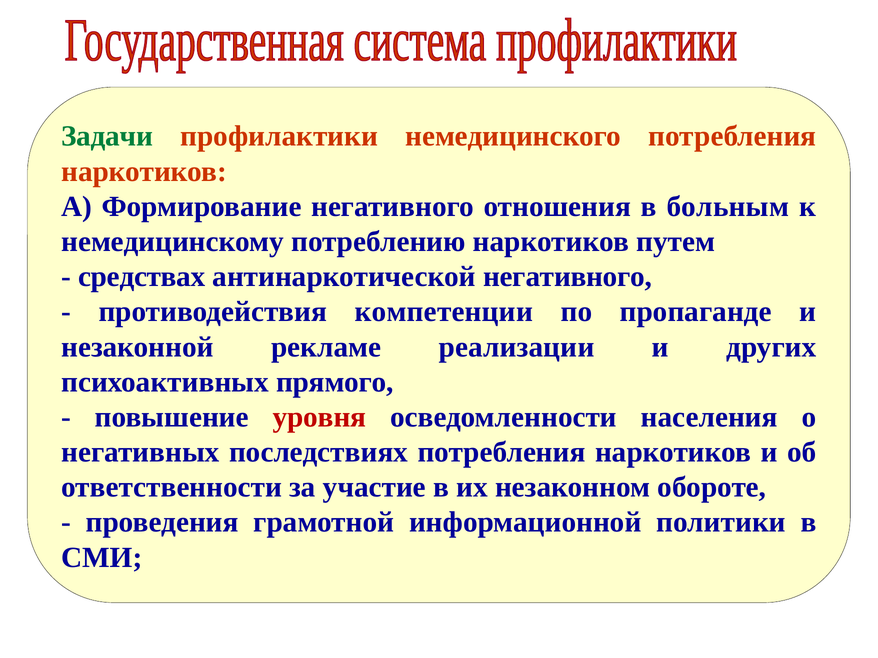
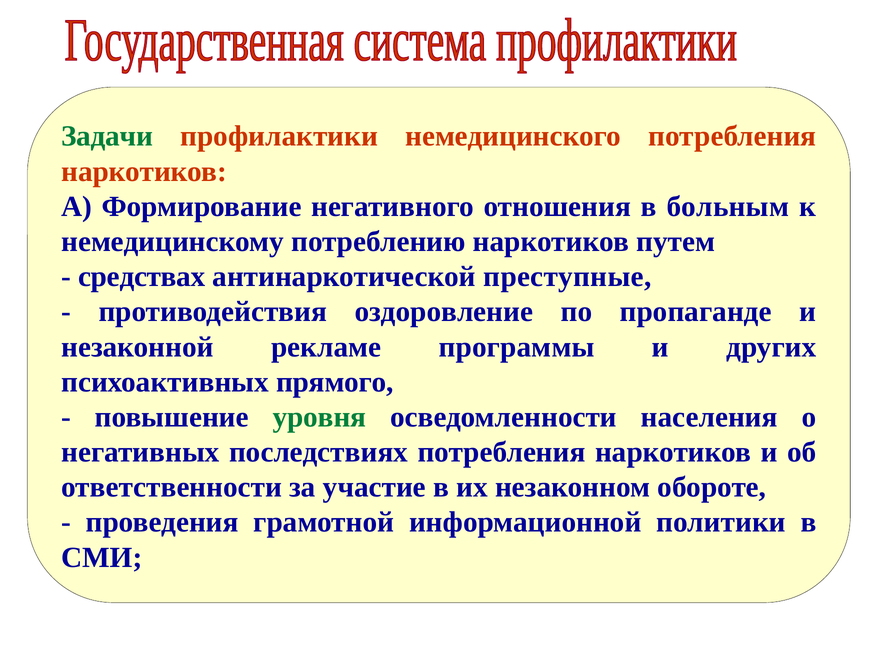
антинаркотической негативного: негативного -> преступные
компетенции: компетенции -> оздоровление
реализации: реализации -> программы
уровня colour: red -> green
